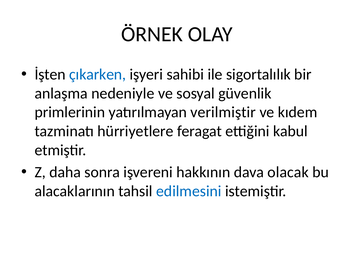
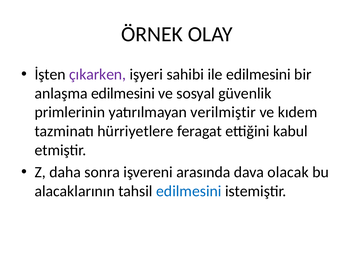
çıkarken colour: blue -> purple
ile sigortalılık: sigortalılık -> edilmesini
anlaşma nedeniyle: nedeniyle -> edilmesini
hakkının: hakkının -> arasında
